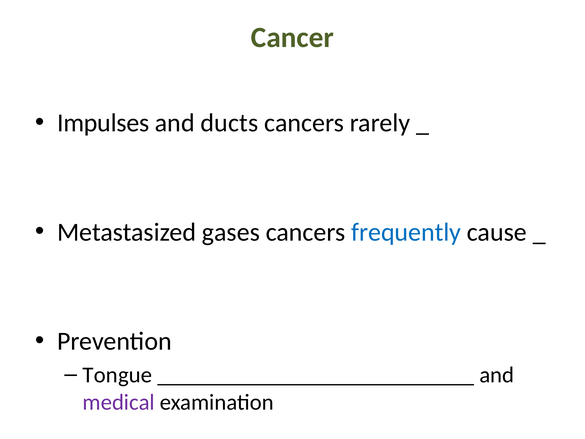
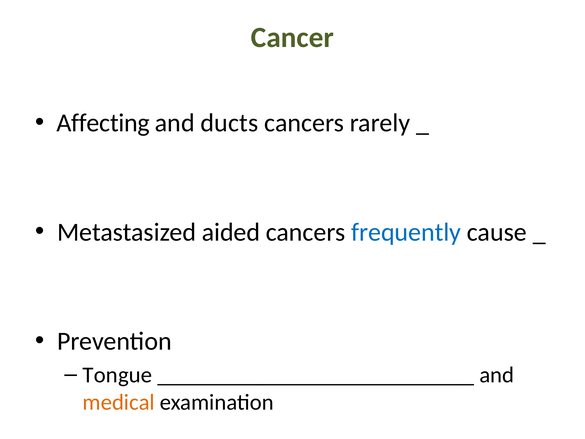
Impulses: Impulses -> Affecting
gases: gases -> aided
medical colour: purple -> orange
